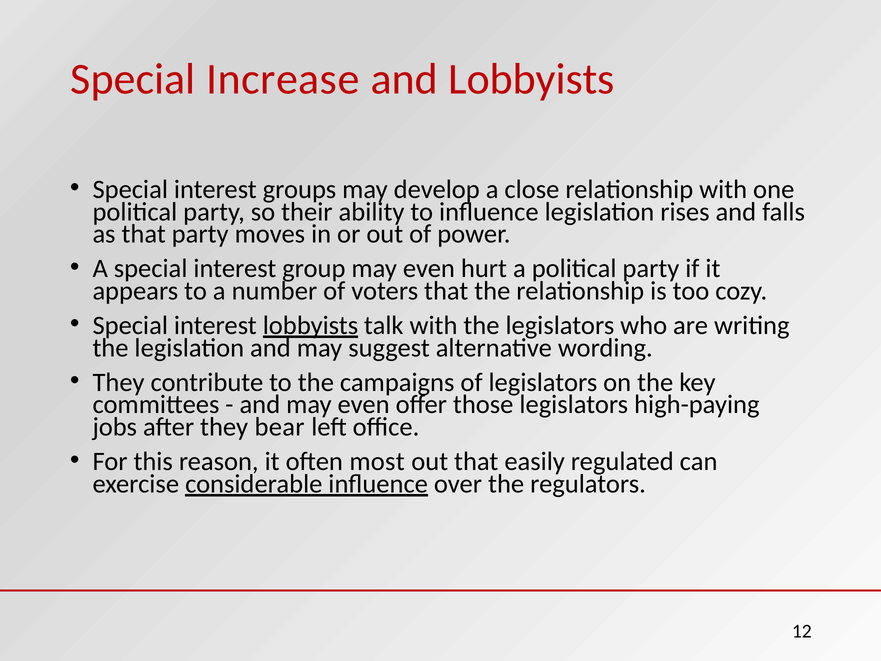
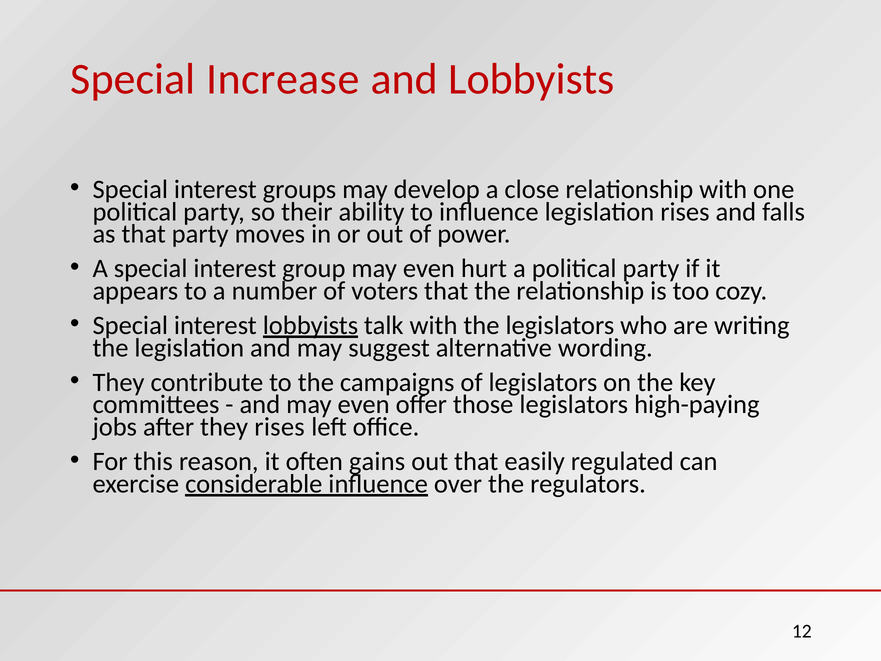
they bear: bear -> rises
most: most -> gains
